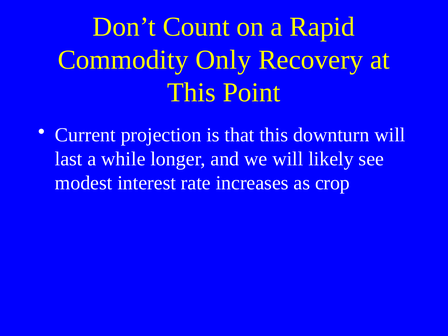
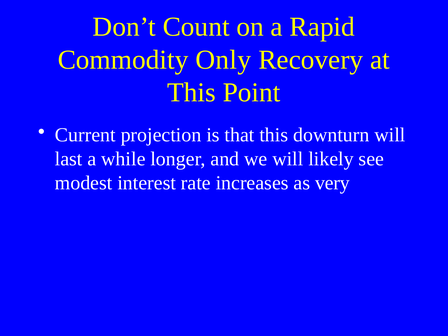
crop: crop -> very
